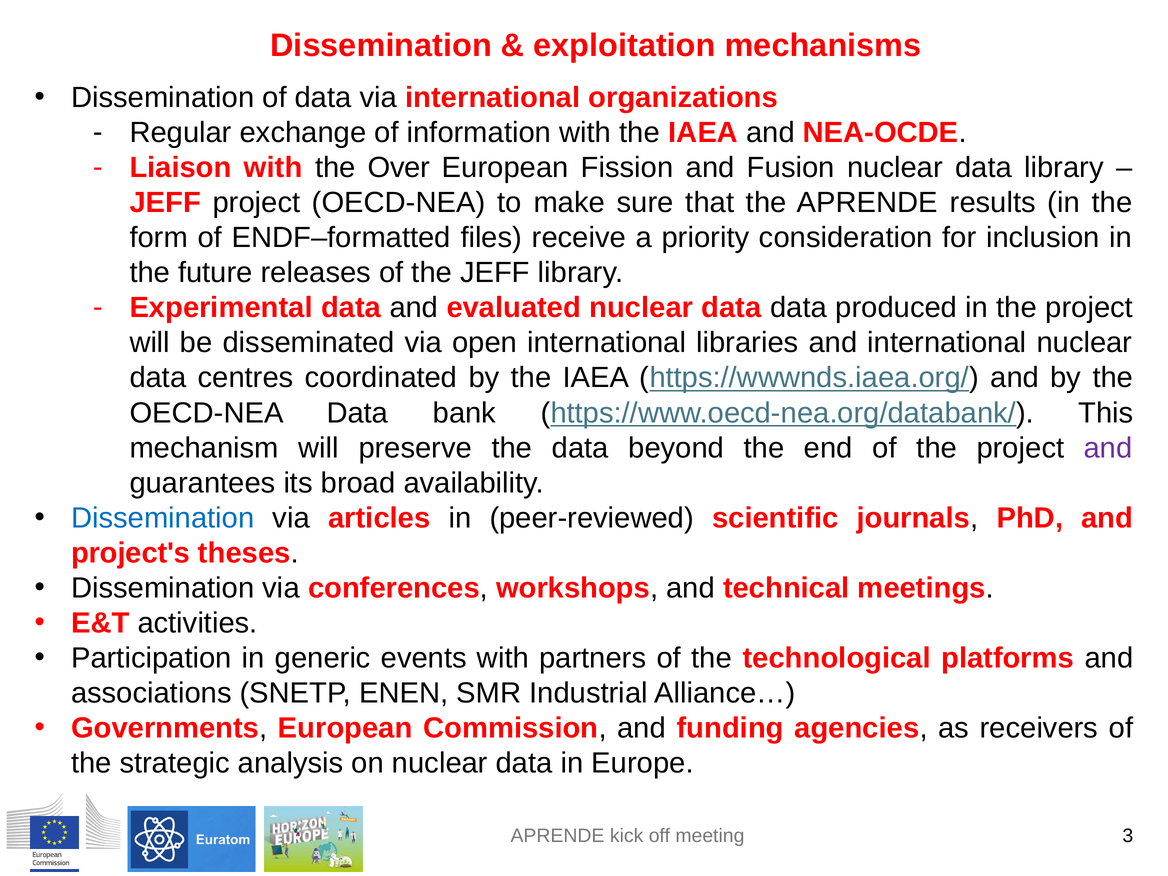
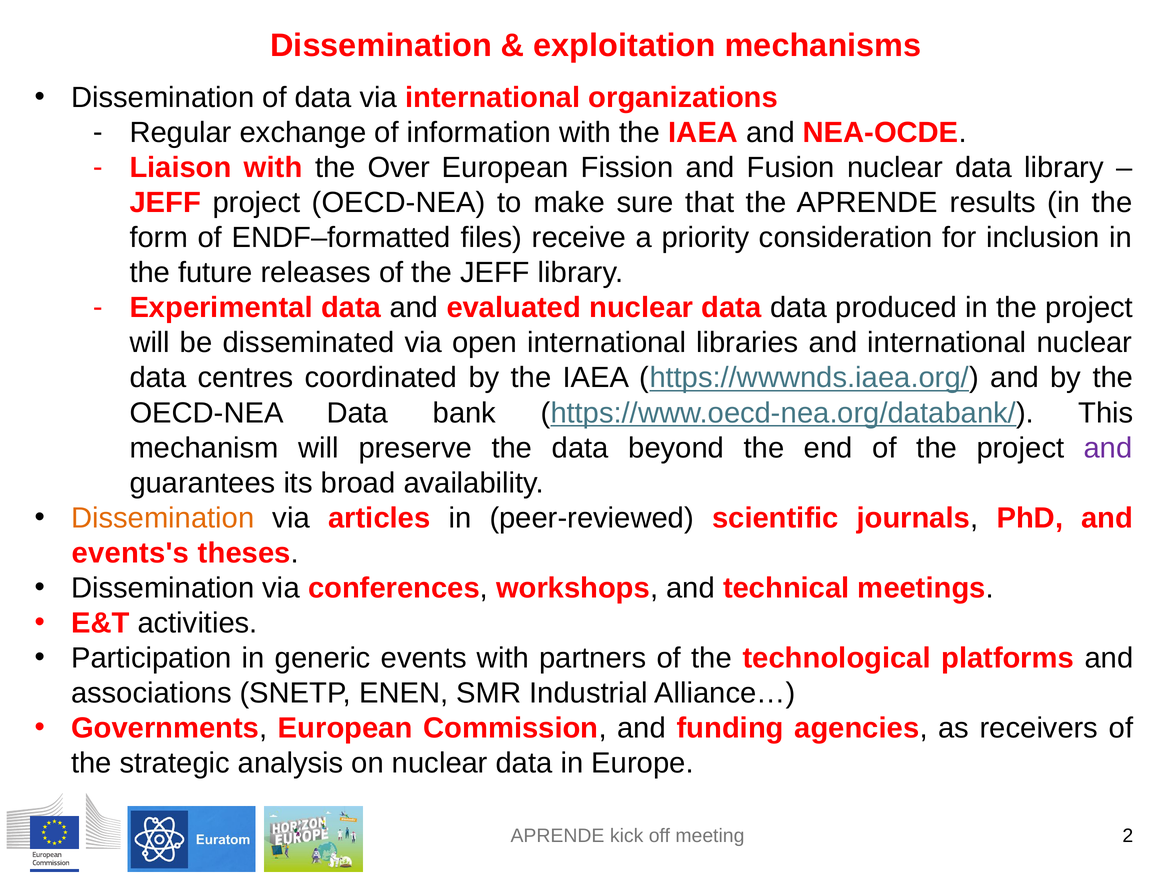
Dissemination at (163, 518) colour: blue -> orange
project's: project's -> events's
3: 3 -> 2
